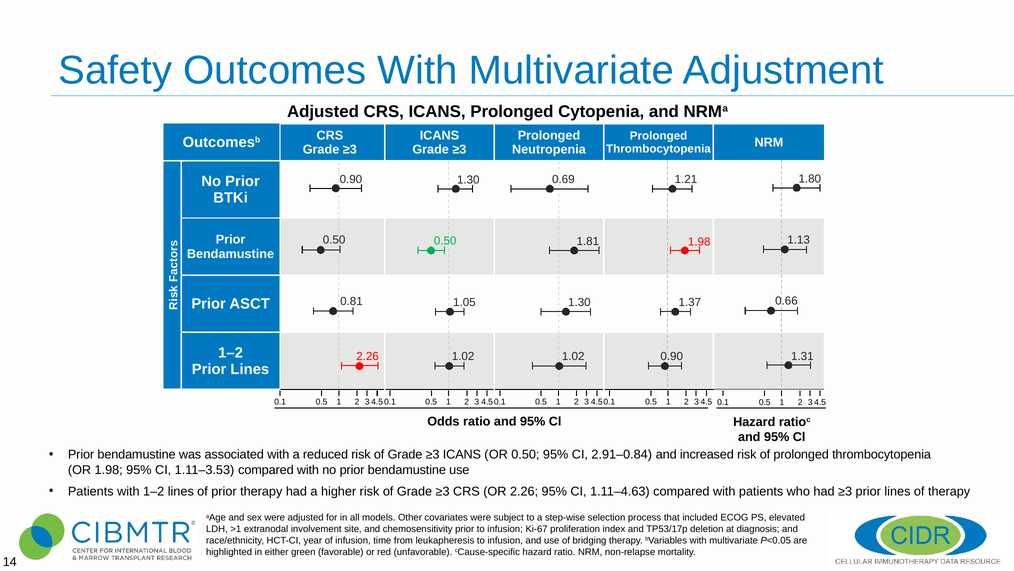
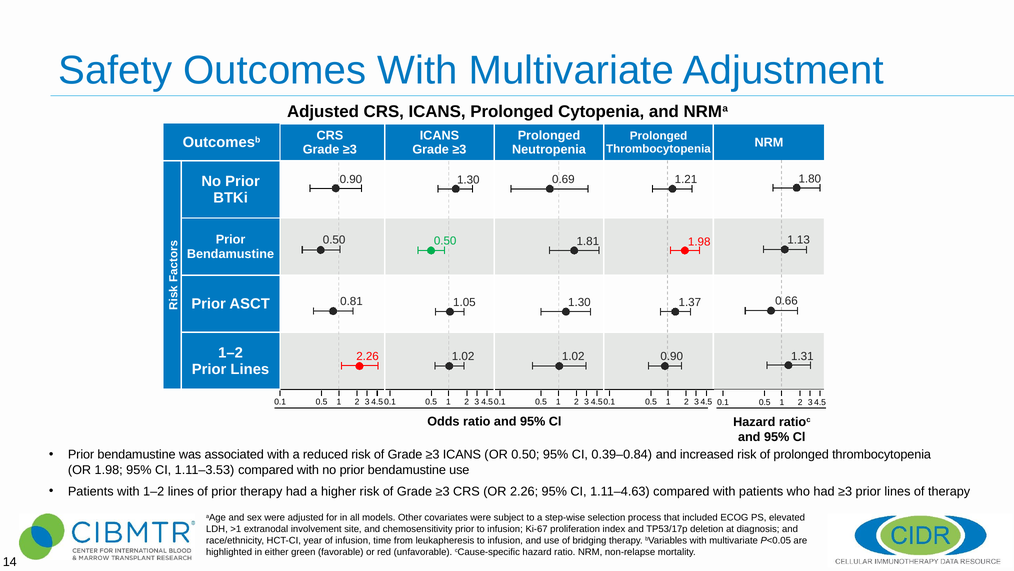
2.91–0.84: 2.91–0.84 -> 0.39–0.84
